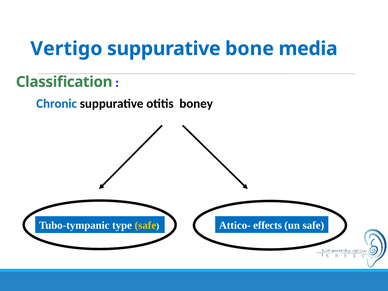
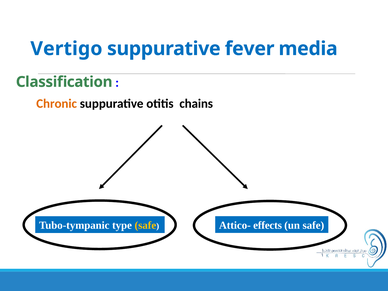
bone: bone -> fever
Chronic colour: blue -> orange
boney: boney -> chains
